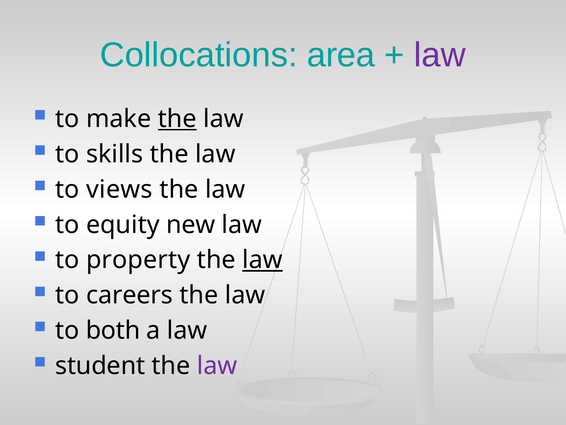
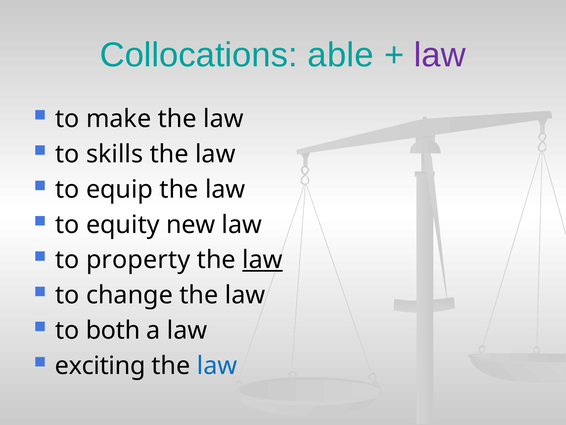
area: area -> able
the at (177, 119) underline: present -> none
views: views -> equip
careers: careers -> change
student: student -> exciting
law at (217, 365) colour: purple -> blue
